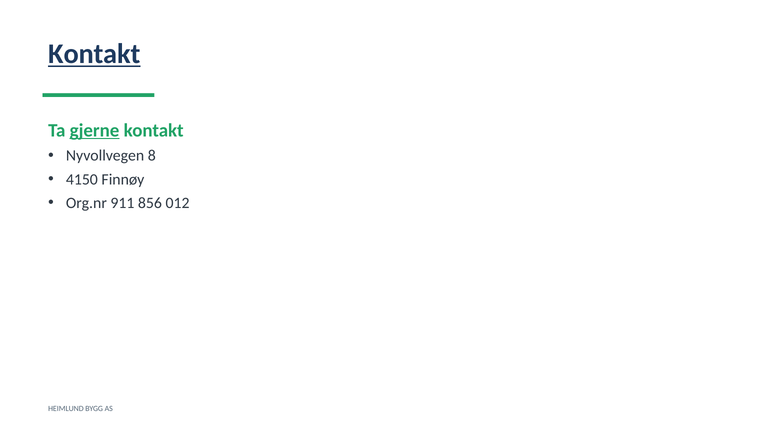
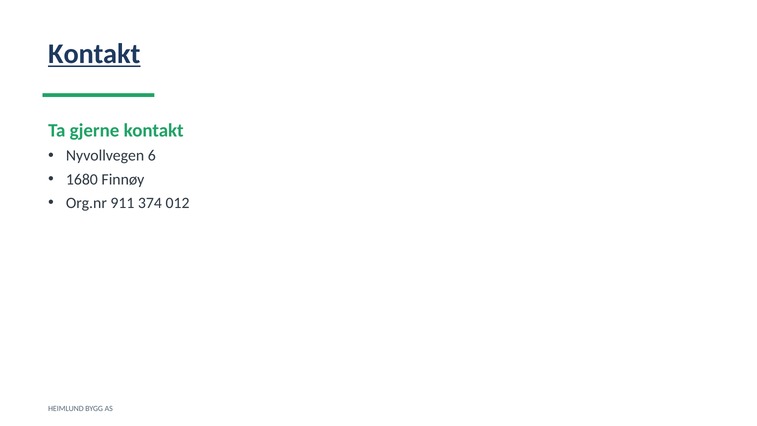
gjerne underline: present -> none
8: 8 -> 6
4150: 4150 -> 1680
856: 856 -> 374
